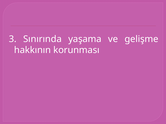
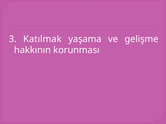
Sınırında: Sınırında -> Katılmak
